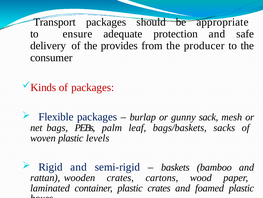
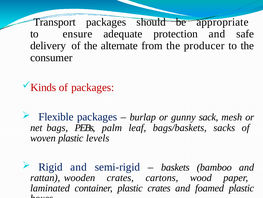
provides: provides -> alternate
